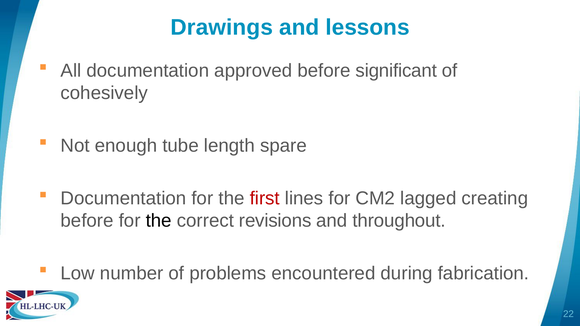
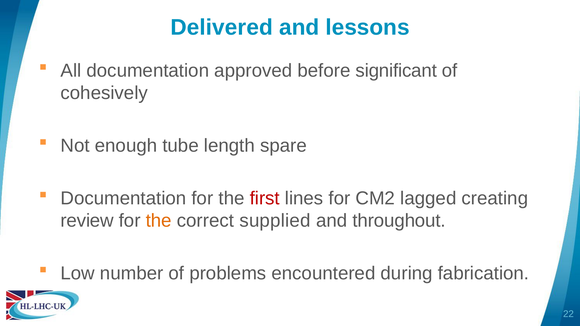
Drawings: Drawings -> Delivered
before at (87, 221): before -> review
the at (159, 221) colour: black -> orange
revisions: revisions -> supplied
